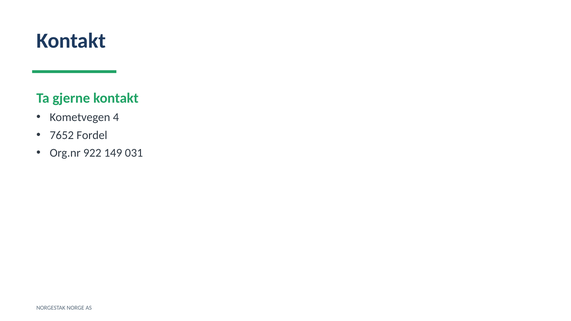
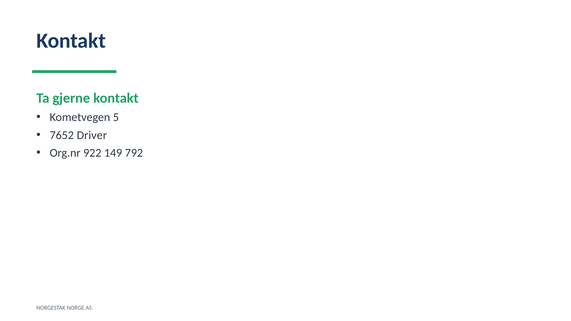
4: 4 -> 5
Fordel: Fordel -> Driver
031: 031 -> 792
